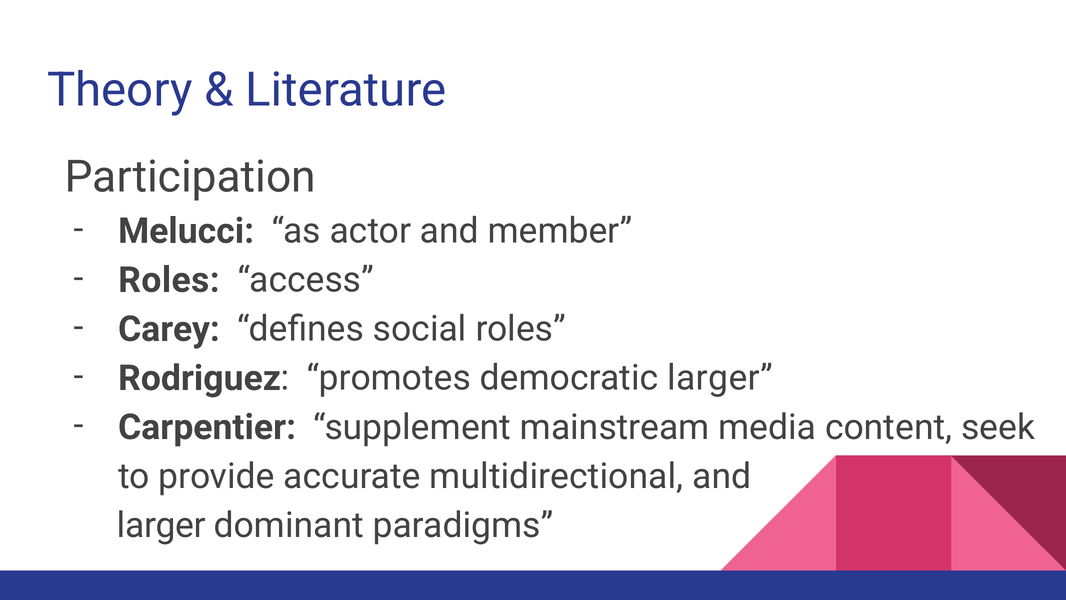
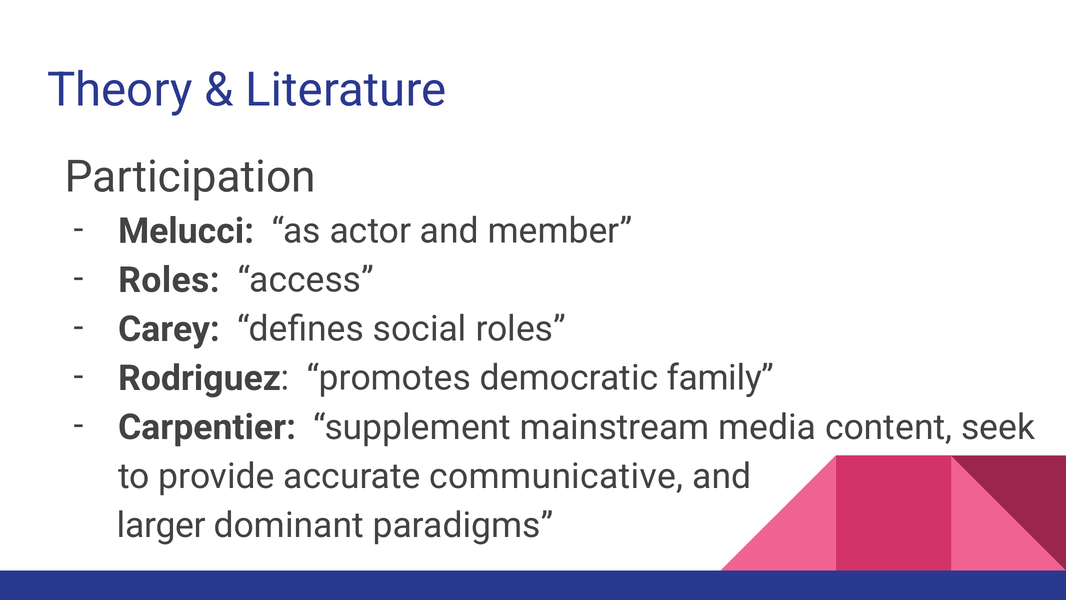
democratic larger: larger -> family
multidirectional: multidirectional -> communicative
